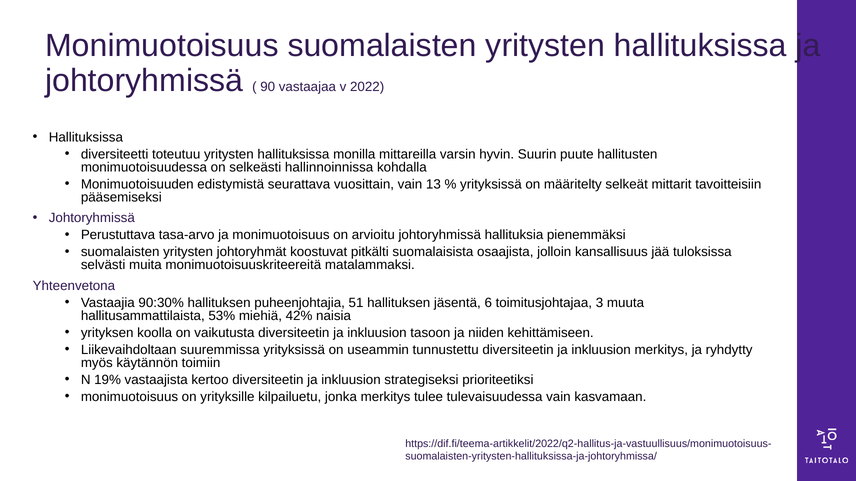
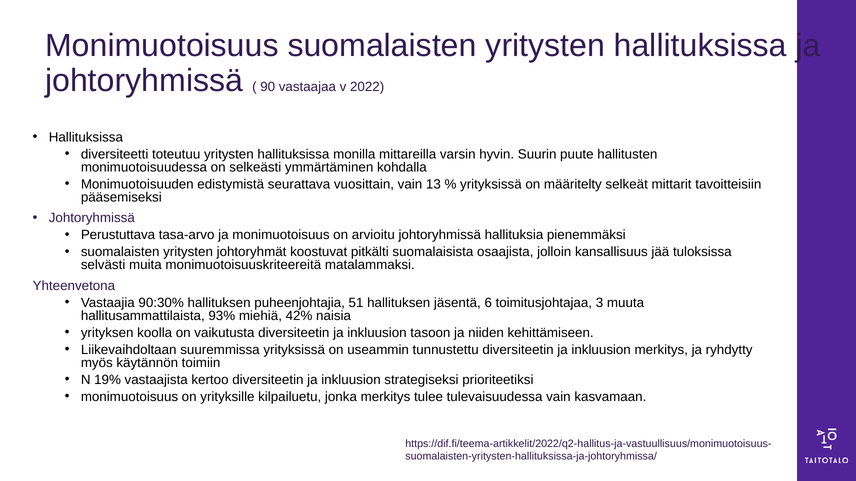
hallinnoinnissa: hallinnoinnissa -> ymmärtäminen
53%: 53% -> 93%
